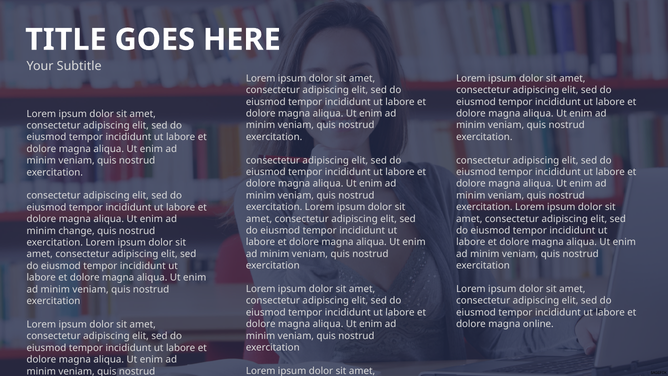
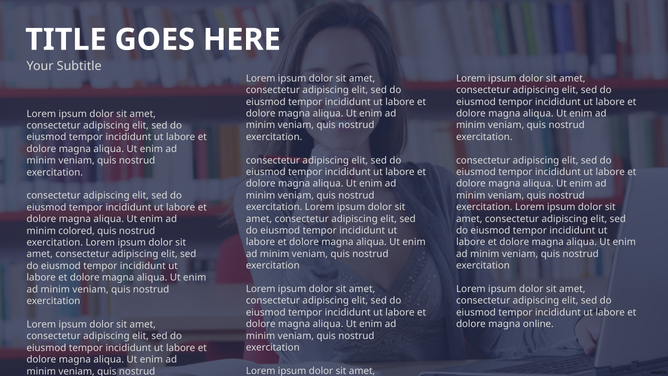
change: change -> colored
